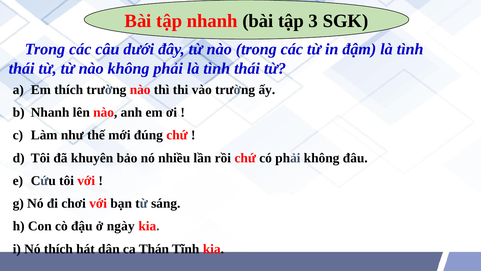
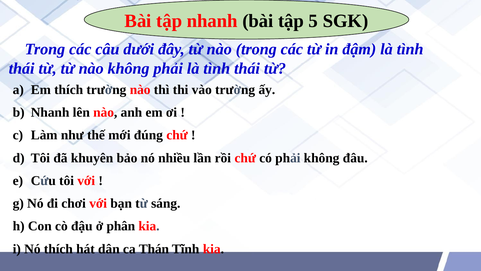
3: 3 -> 5
ngày: ngày -> phân
